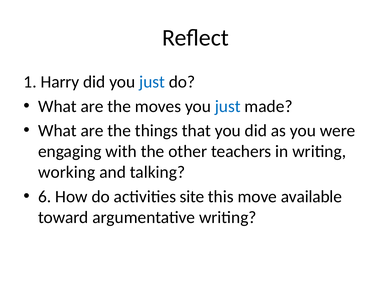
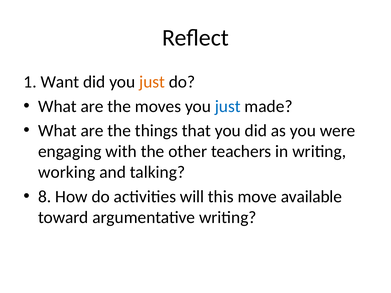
Harry: Harry -> Want
just at (152, 82) colour: blue -> orange
6: 6 -> 8
site: site -> will
